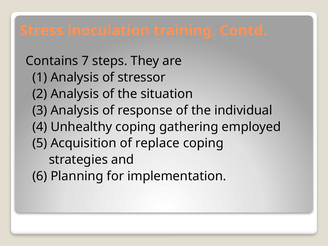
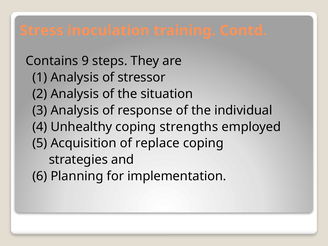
7: 7 -> 9
gathering: gathering -> strengths
